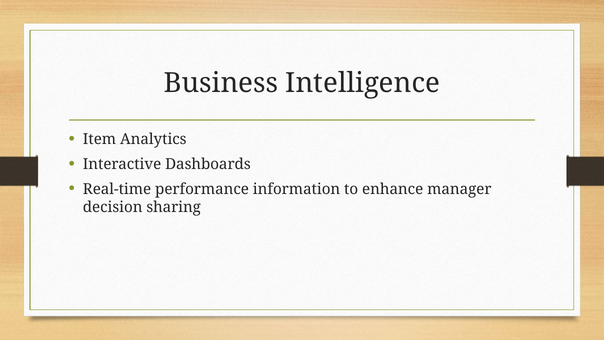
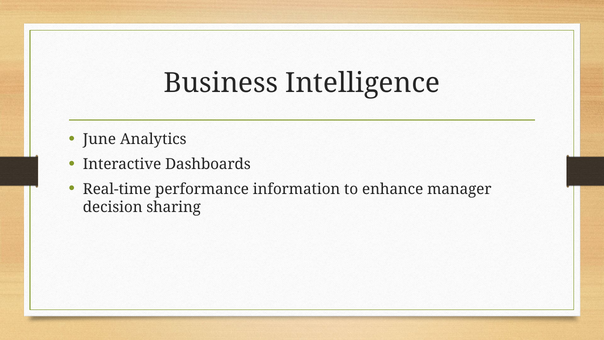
Item: Item -> June
